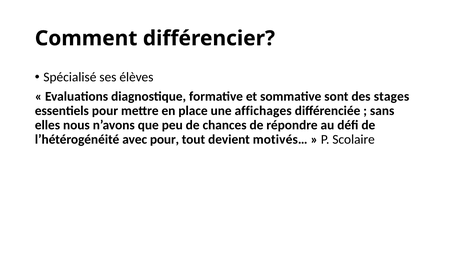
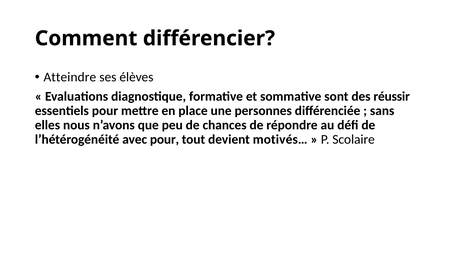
Spécialisé: Spécialisé -> Atteindre
stages: stages -> réussir
affichages: affichages -> personnes
